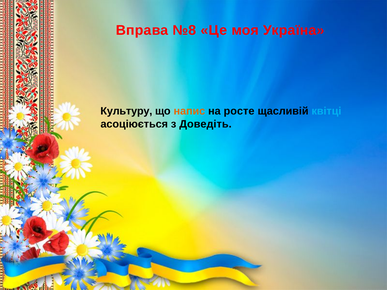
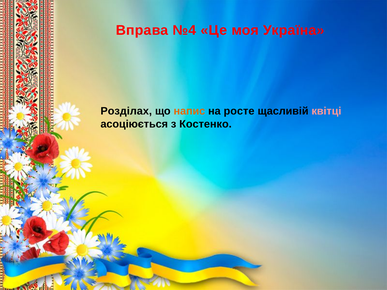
№8: №8 -> №4
Культуру: Культуру -> Розділах
квітці colour: light blue -> pink
Доведіть: Доведіть -> Костенко
